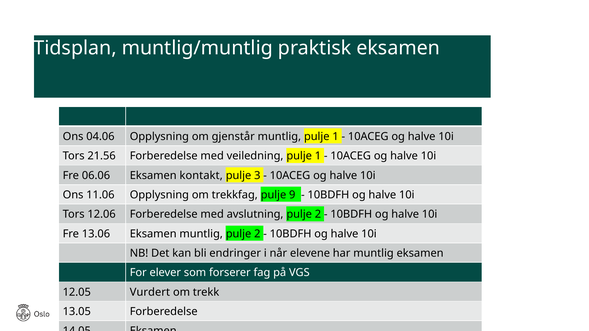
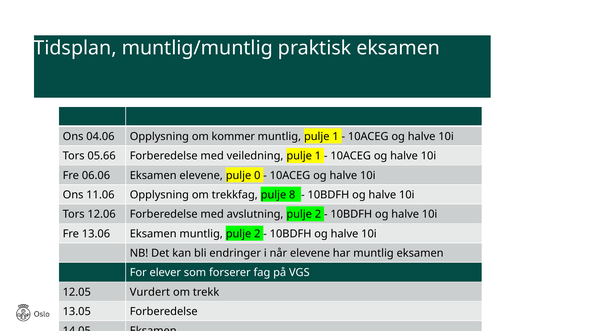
gjenstår: gjenstår -> kommer
21.56: 21.56 -> 05.66
Eksamen kontakt: kontakt -> elevene
3: 3 -> 0
9: 9 -> 8
